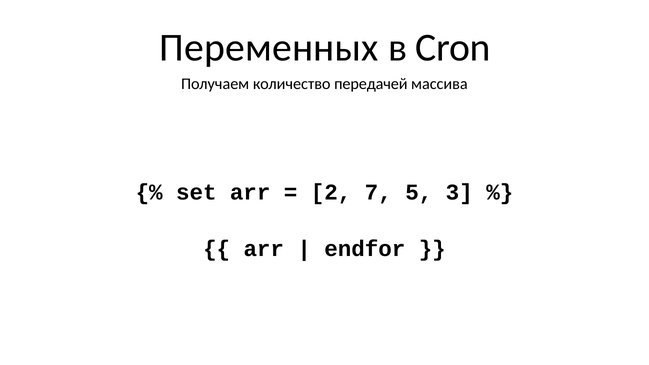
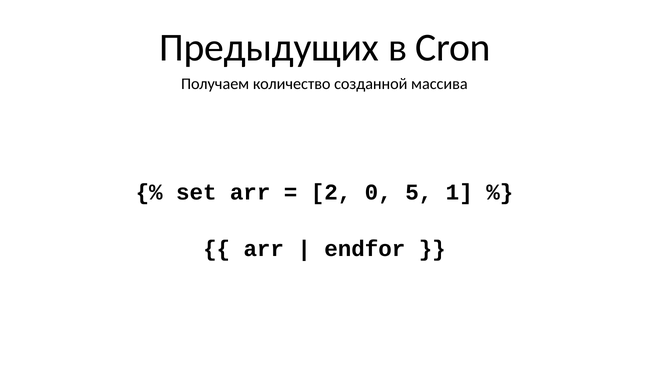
Переменных: Переменных -> Предыдущих
передачей: передачей -> созданной
7: 7 -> 0
3: 3 -> 1
